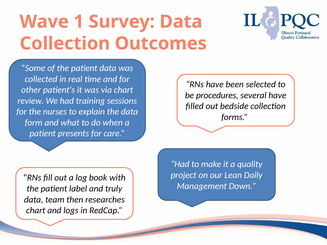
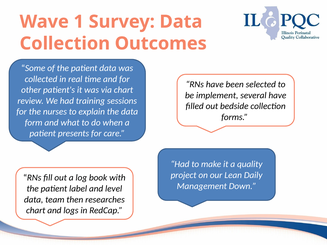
procedures: procedures -> implement
truly: truly -> level
